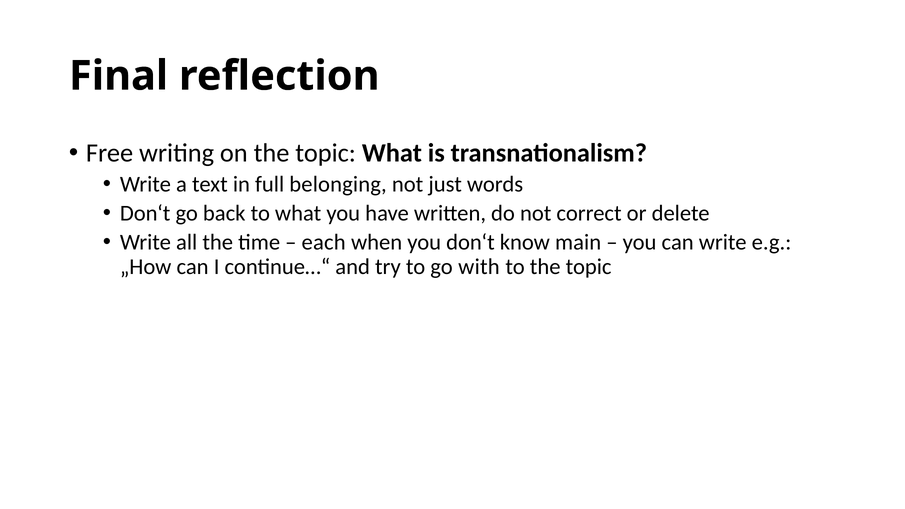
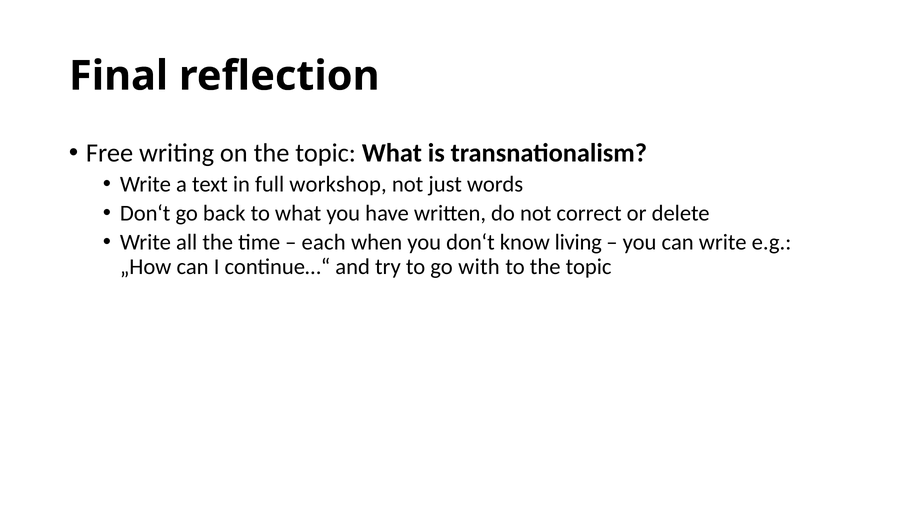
belonging: belonging -> workshop
main: main -> living
